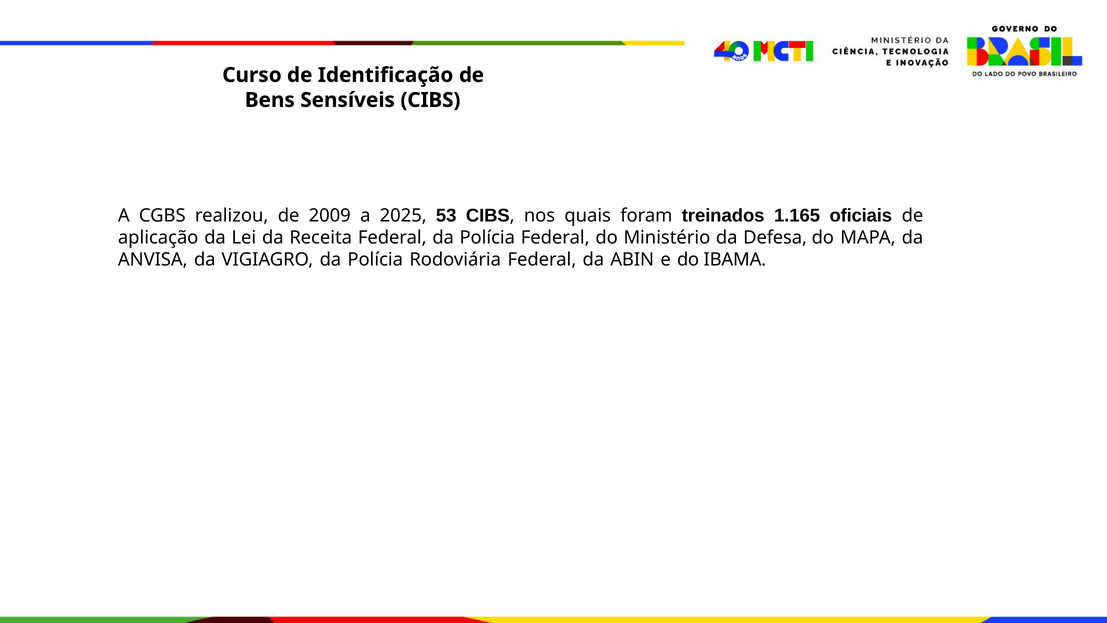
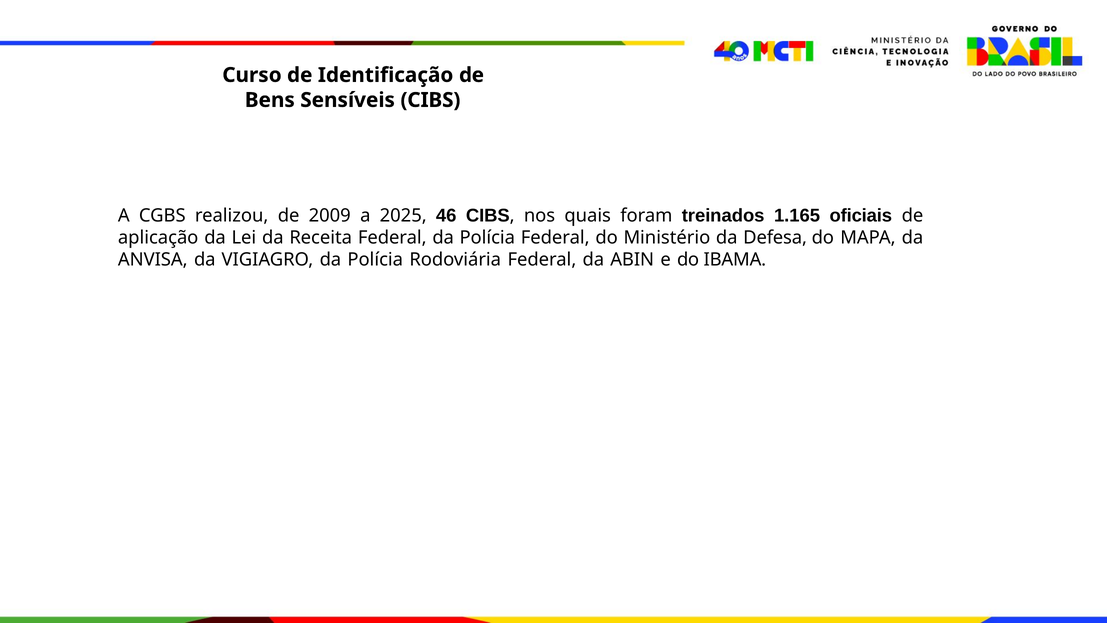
53: 53 -> 46
